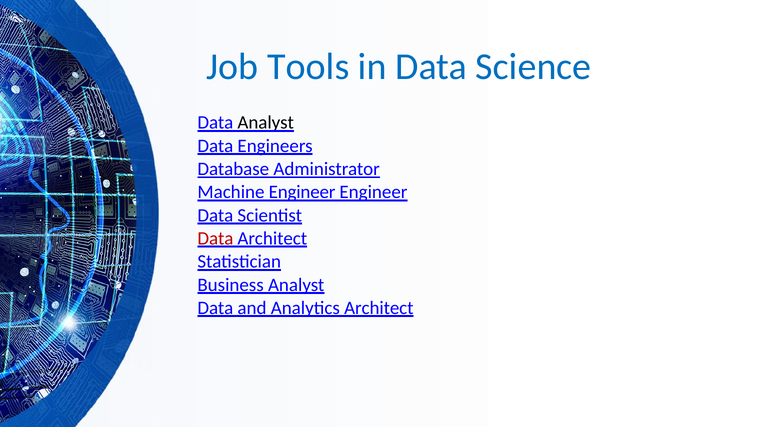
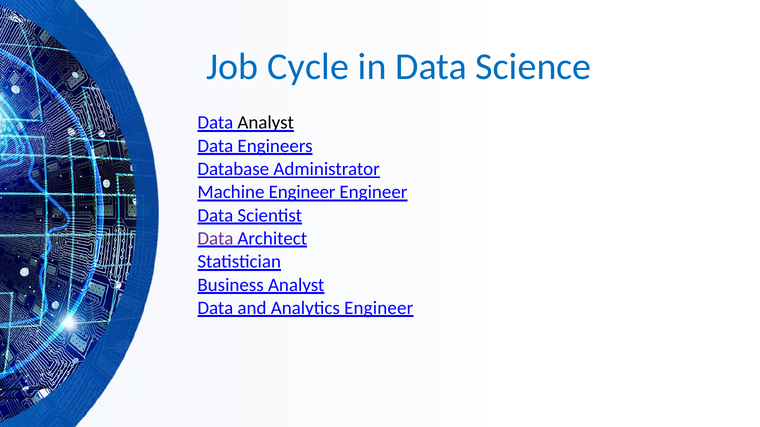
Tools: Tools -> Cycle
Data at (215, 239) colour: red -> purple
Analytics Architect: Architect -> Engineer
